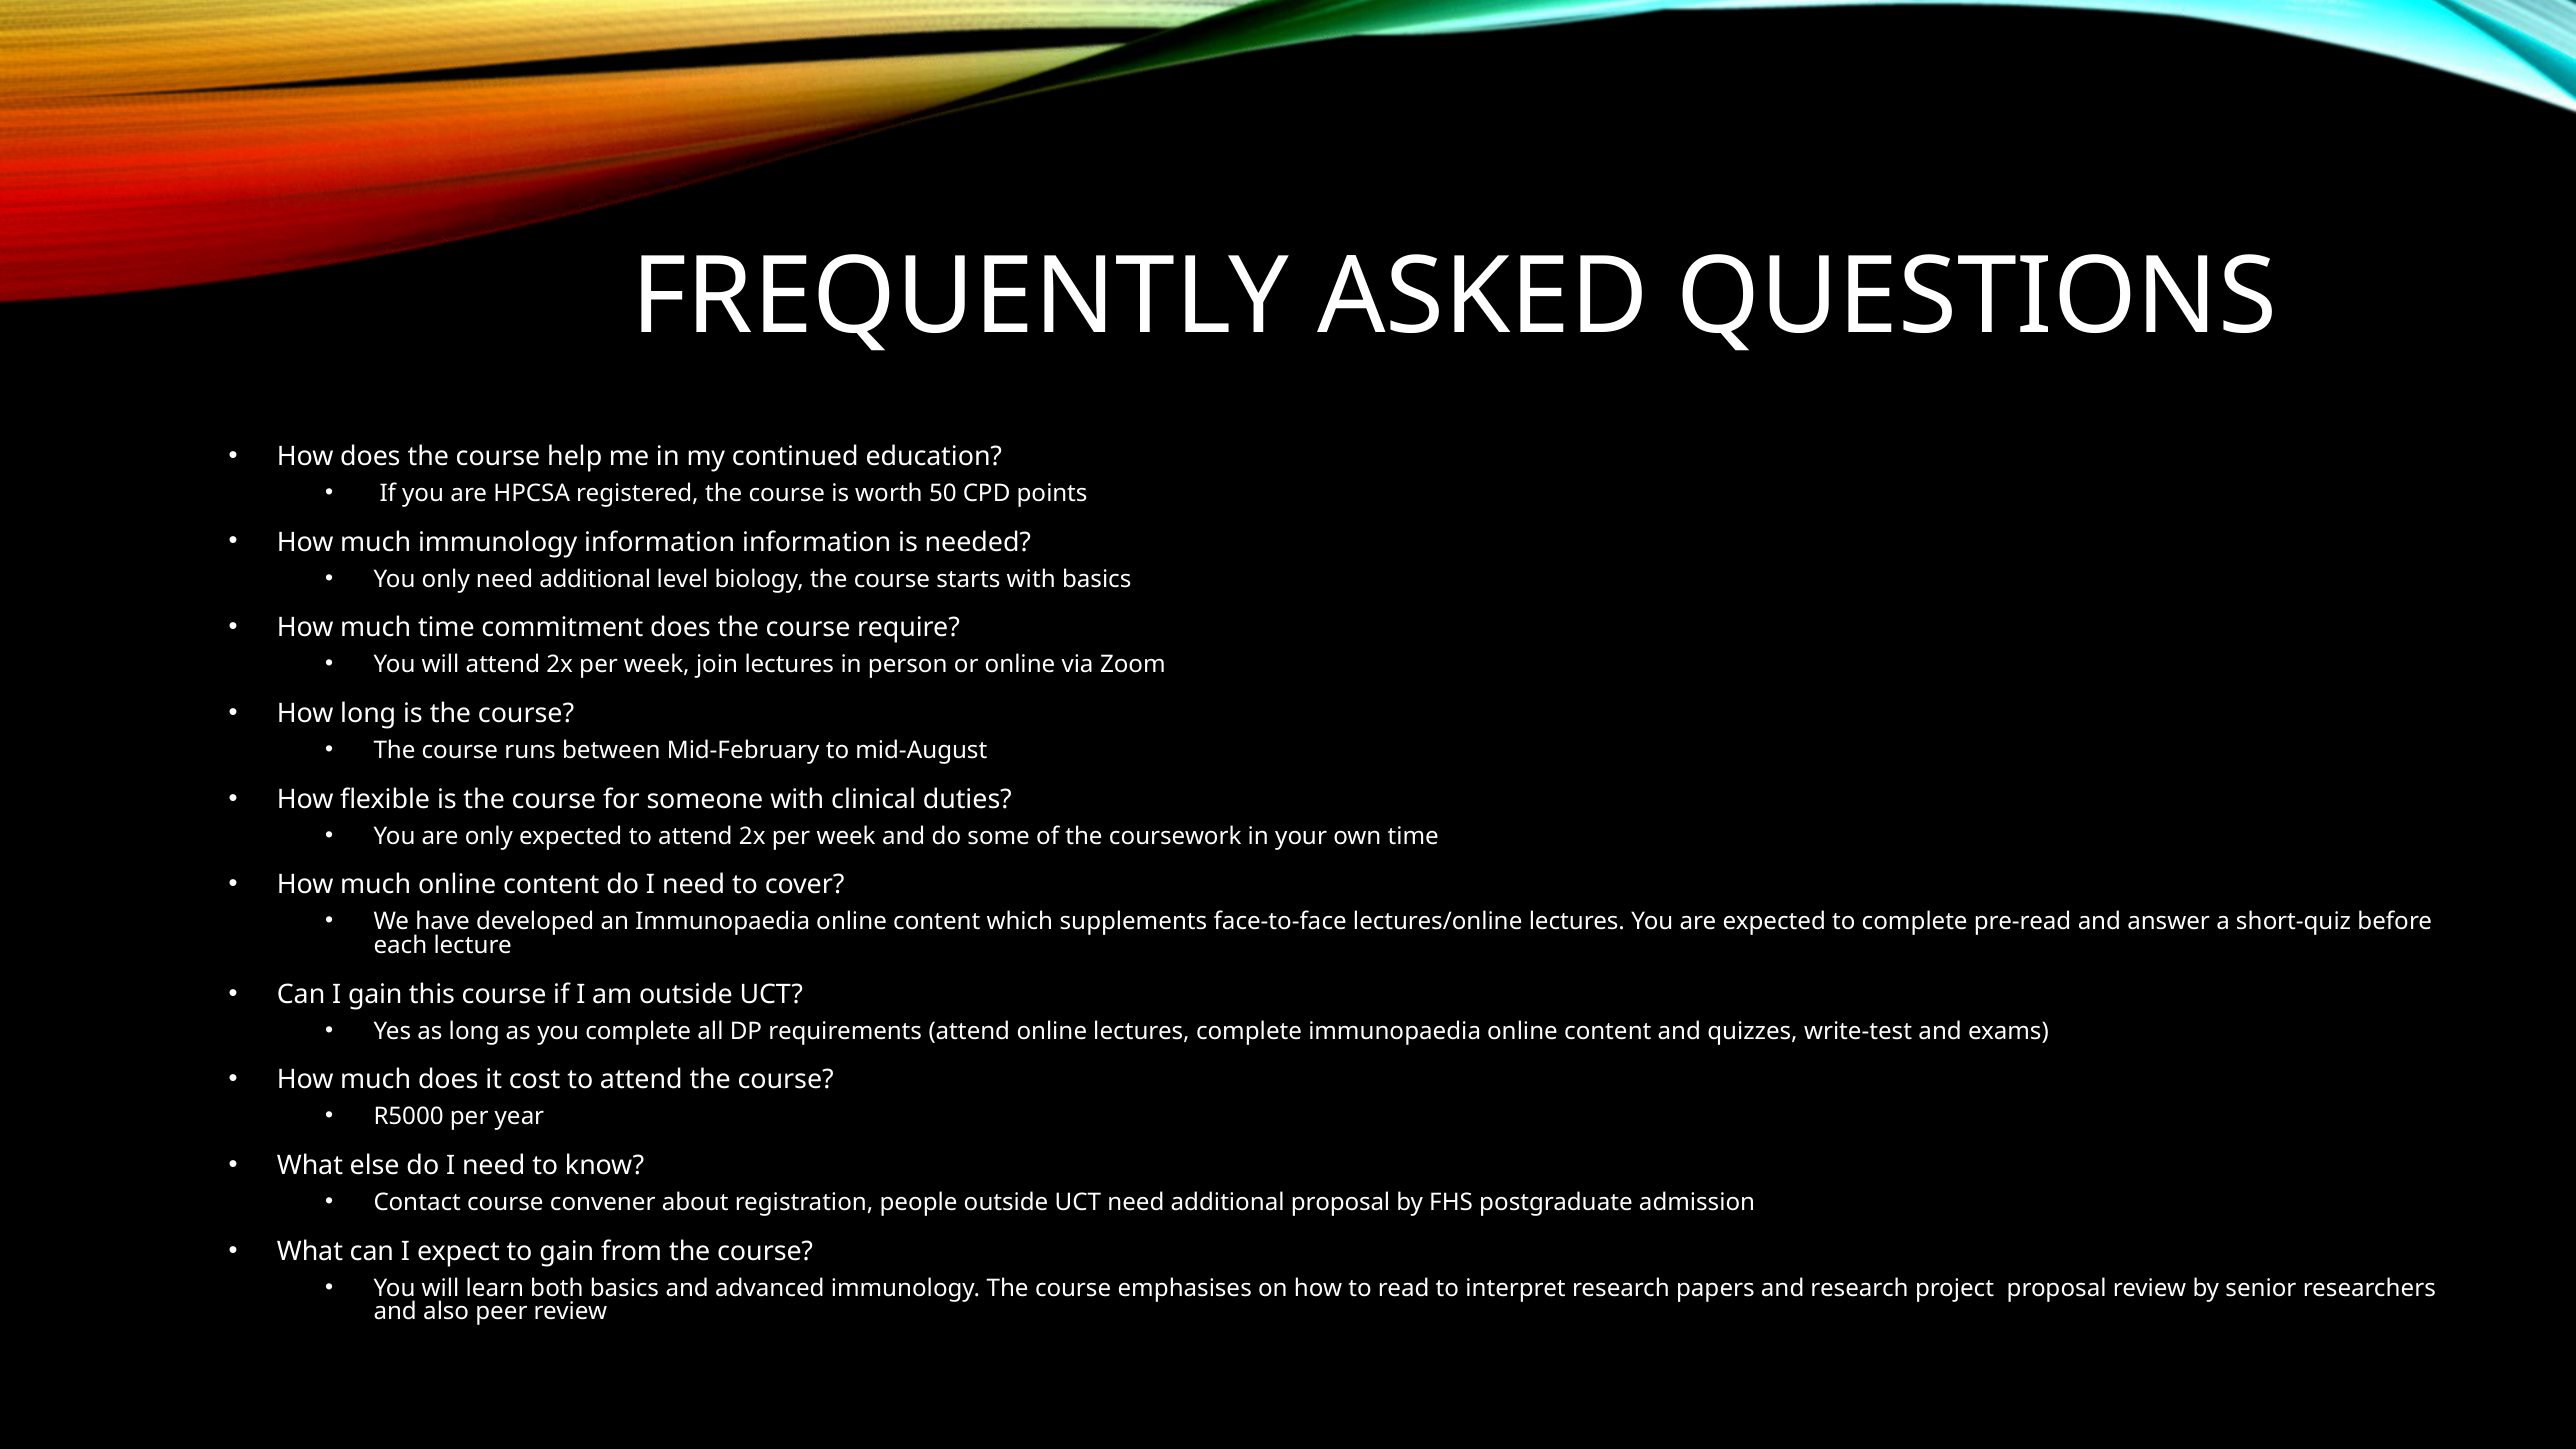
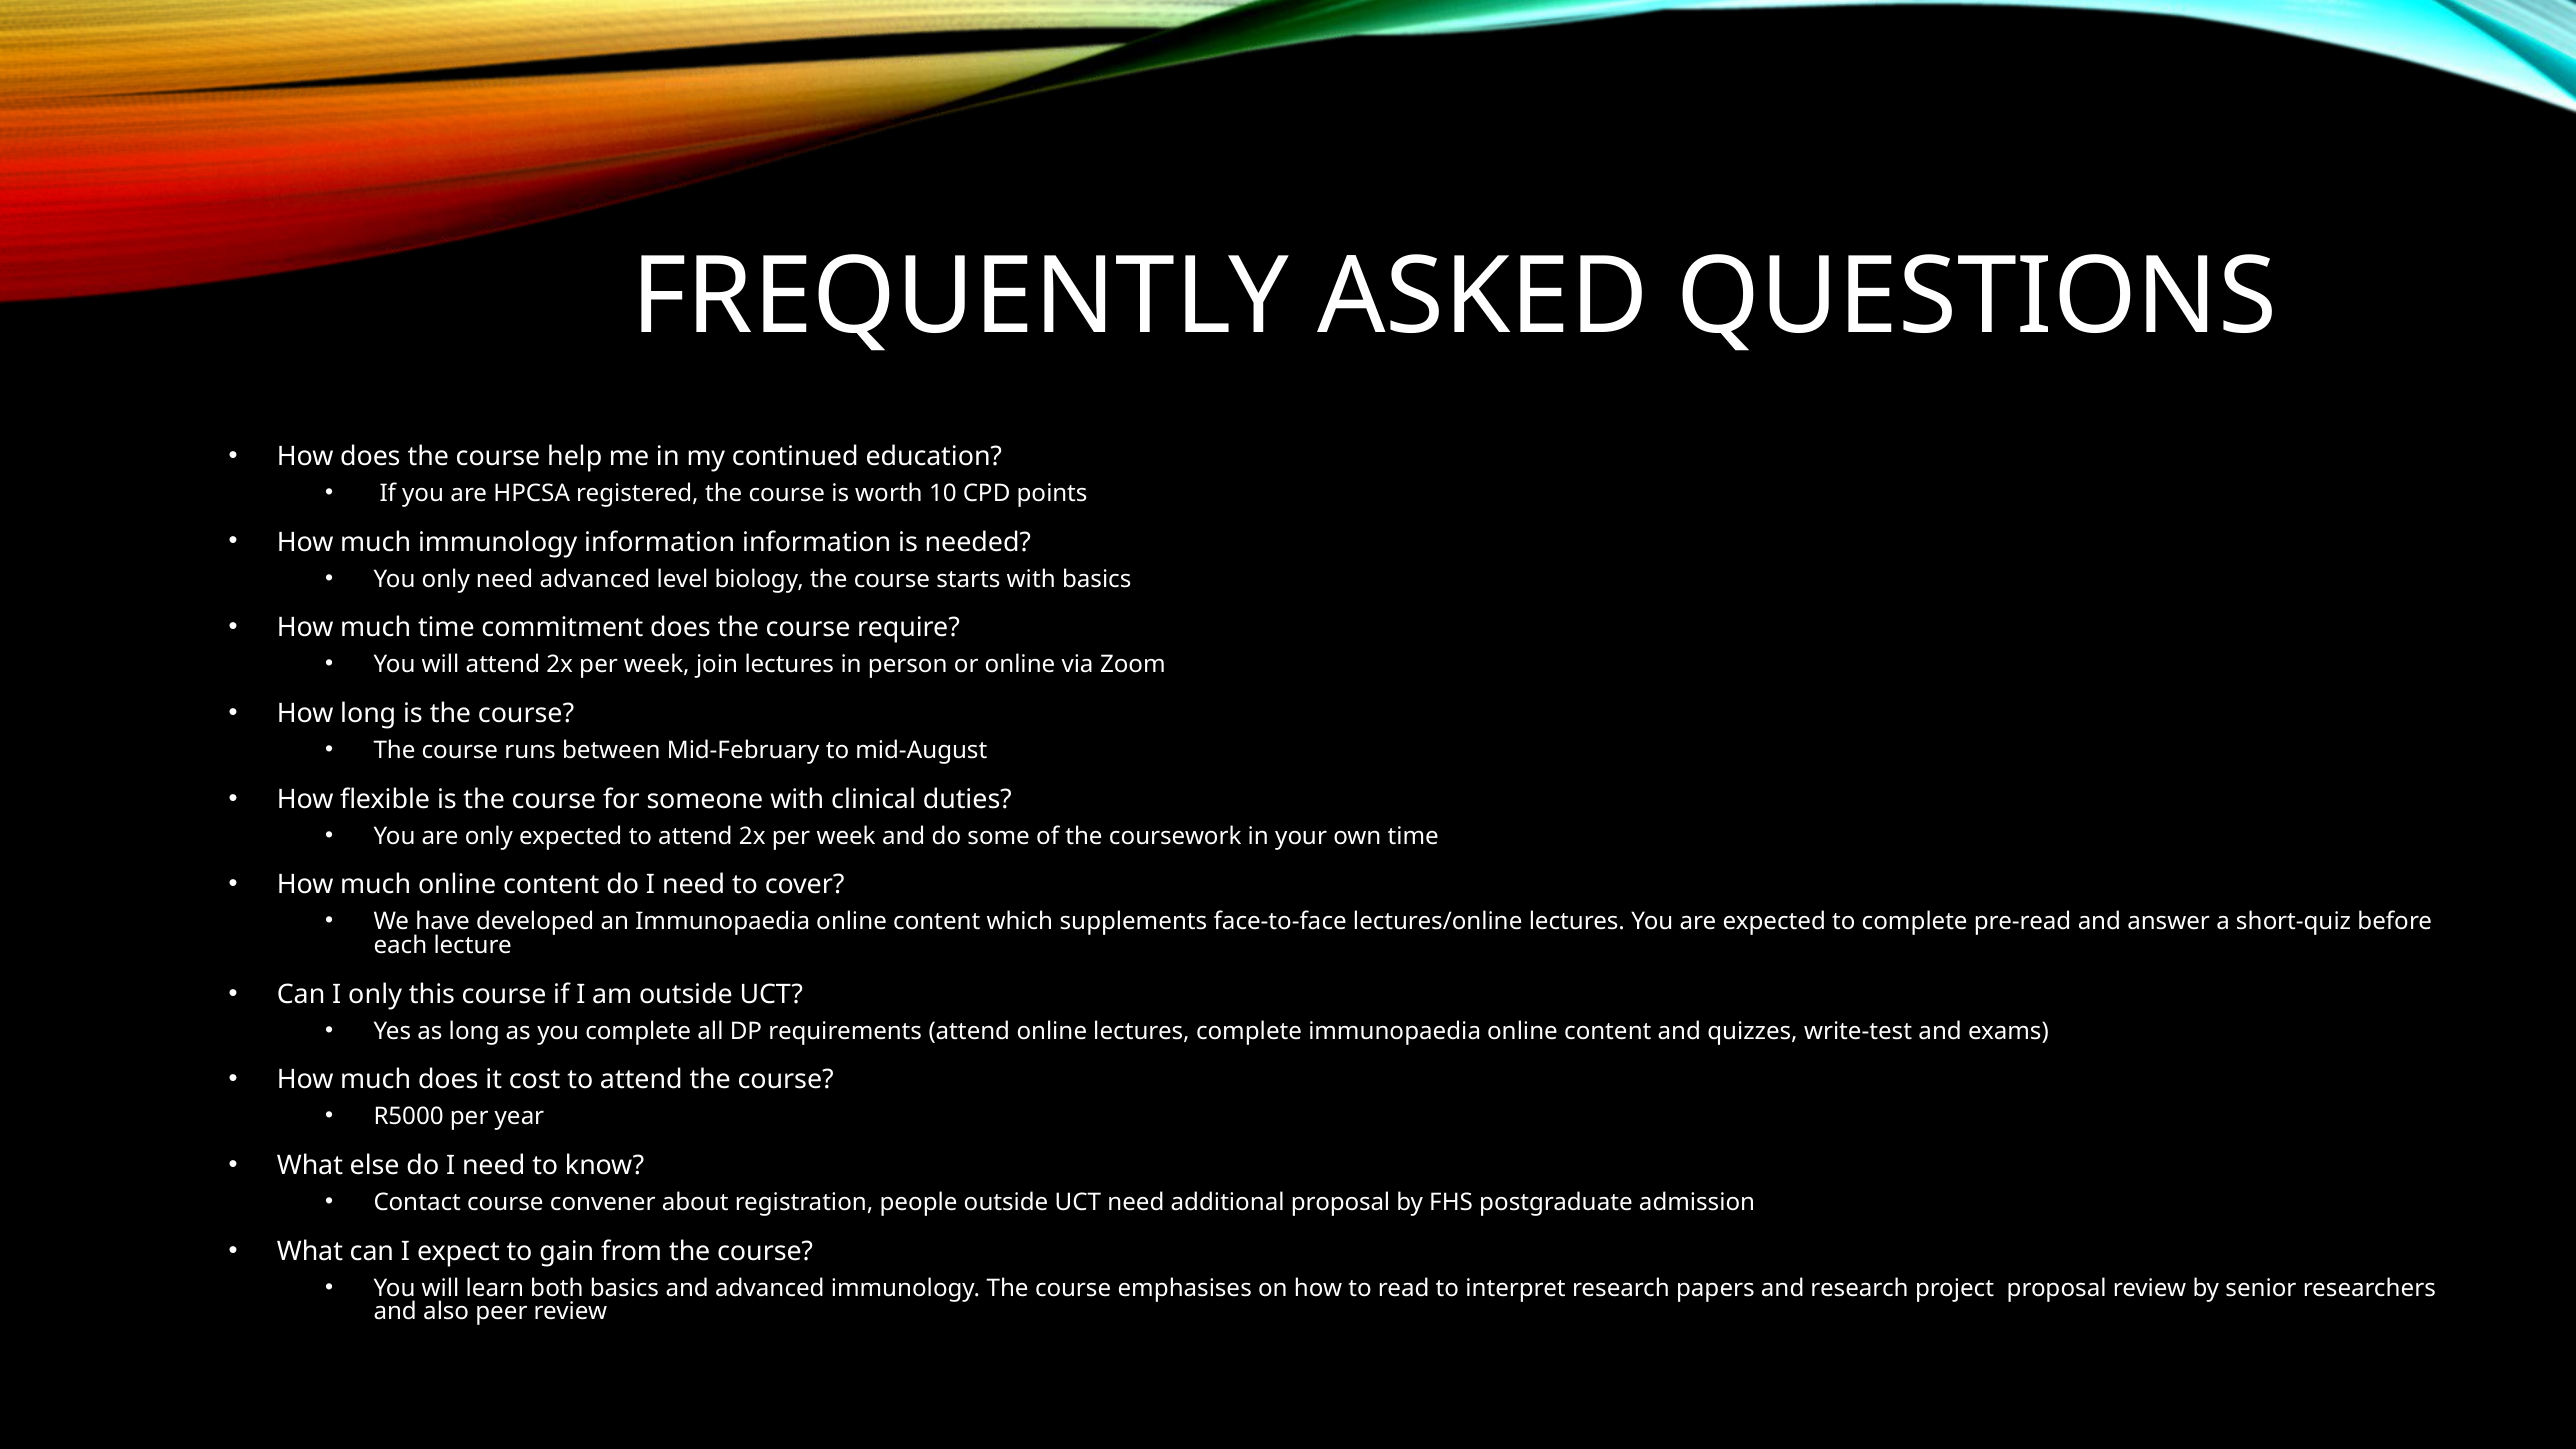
50: 50 -> 10
only need additional: additional -> advanced
I gain: gain -> only
